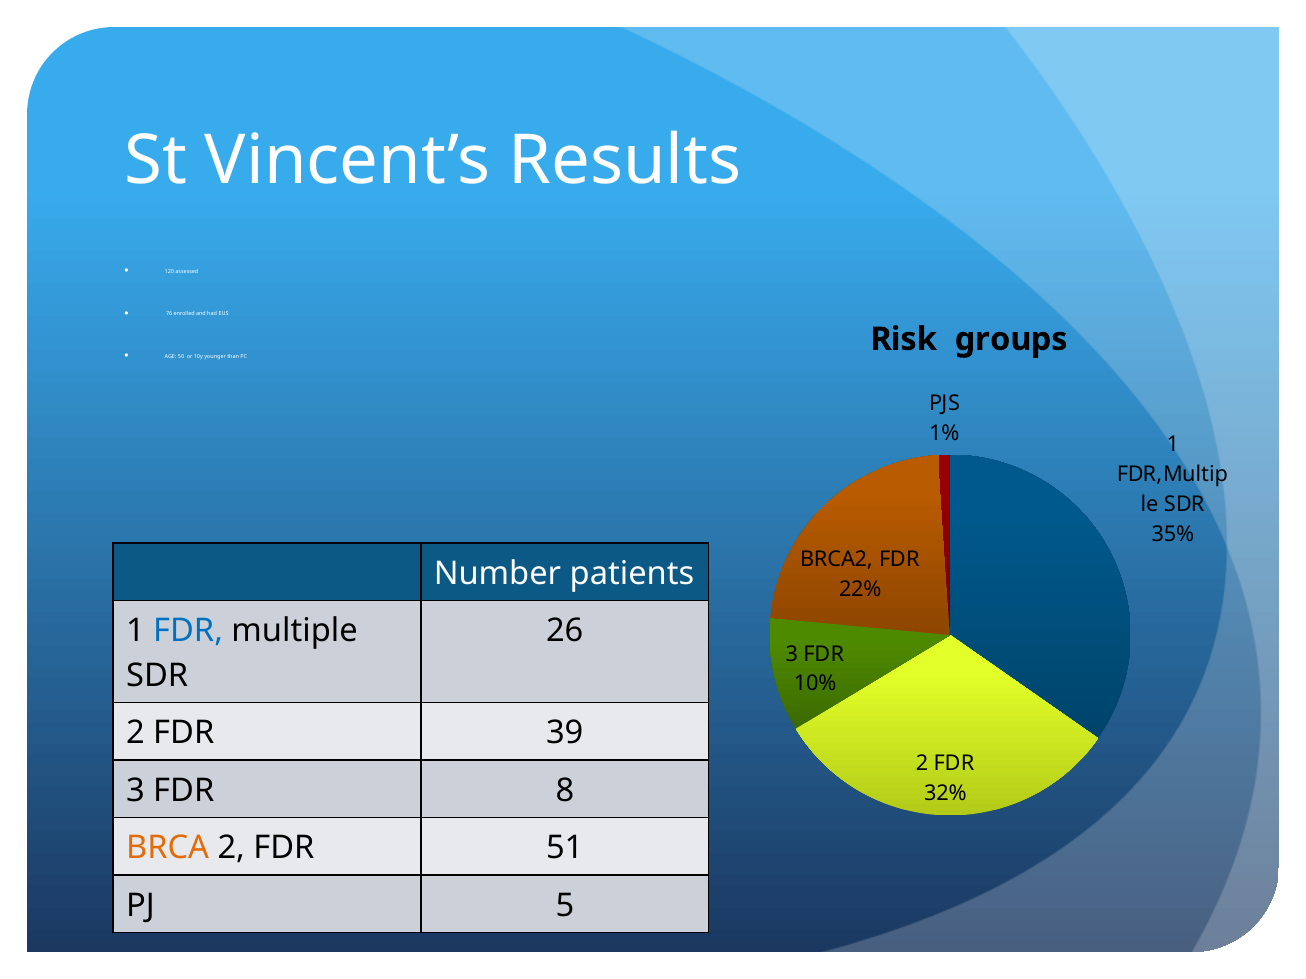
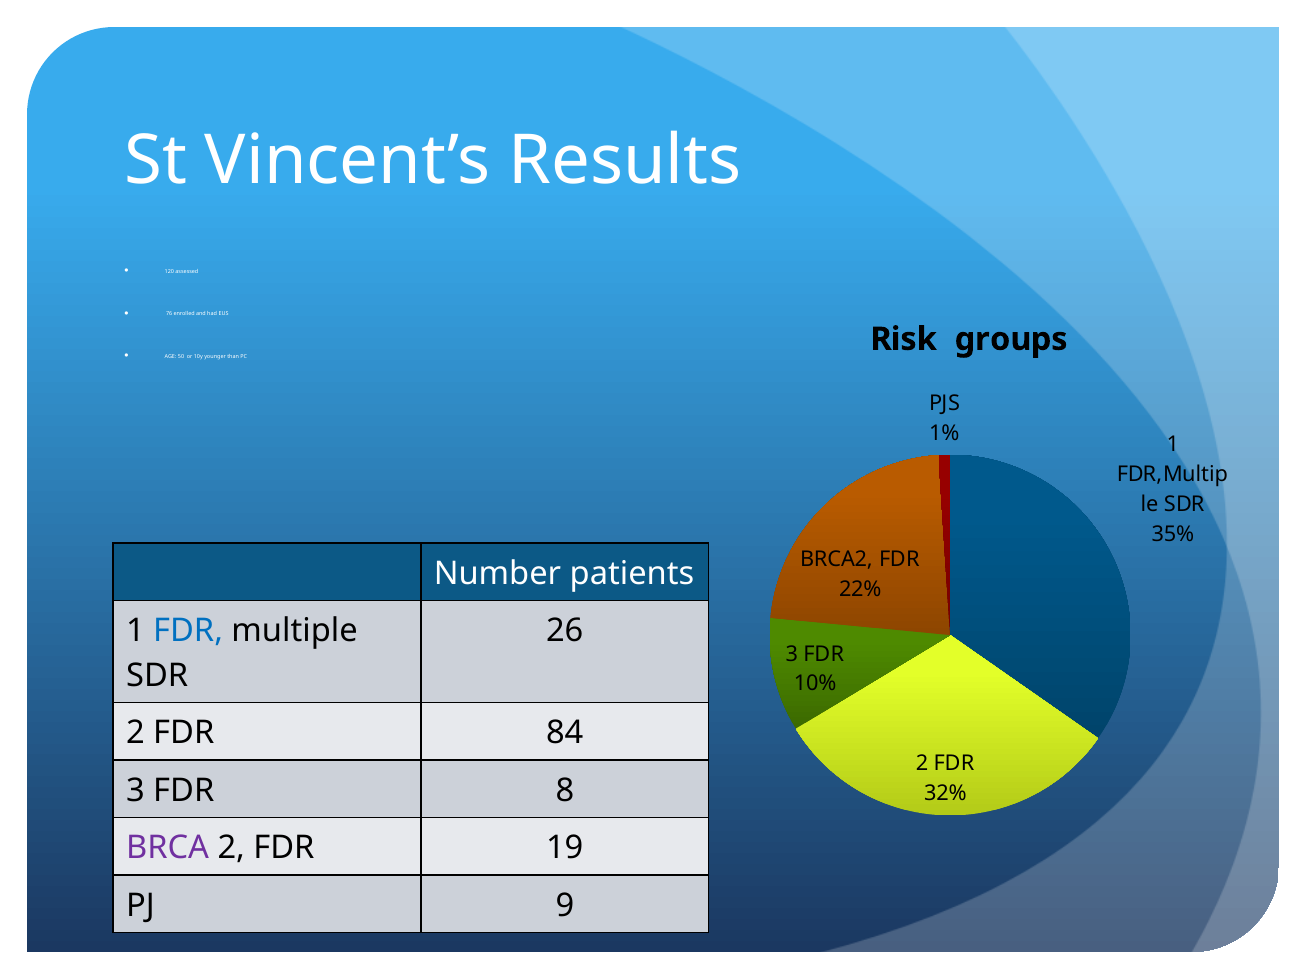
39: 39 -> 84
BRCA colour: orange -> purple
51: 51 -> 19
5: 5 -> 9
